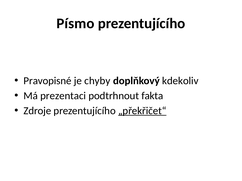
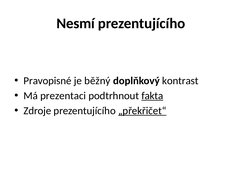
Písmo: Písmo -> Nesmí
chyby: chyby -> běžný
kdekoliv: kdekoliv -> kontrast
fakta underline: none -> present
